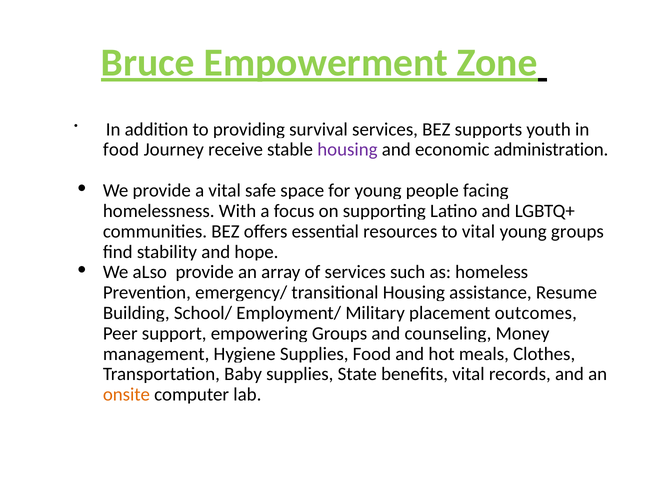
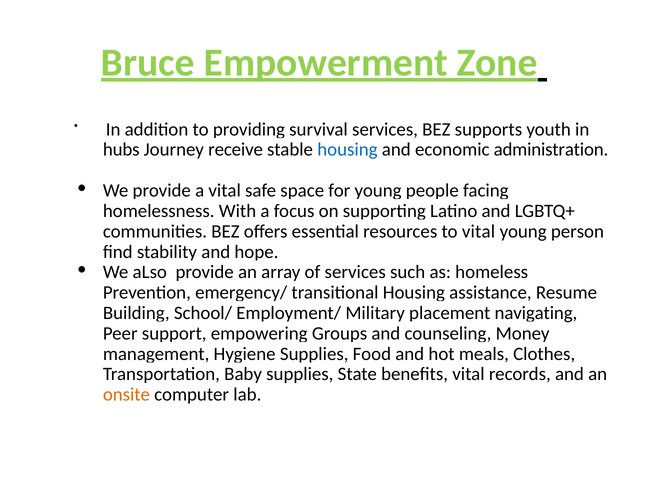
food at (121, 150): food -> hubs
housing at (347, 150) colour: purple -> blue
young groups: groups -> person
outcomes: outcomes -> navigating
